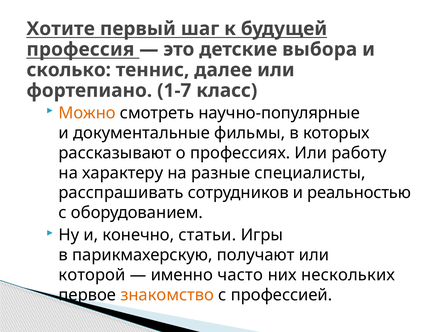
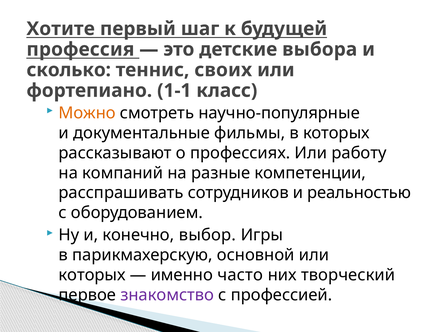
далее: далее -> своих
1-7: 1-7 -> 1-1
характеру: характеру -> компаний
специалисты: специалисты -> компетенции
статьи: статьи -> выбор
получают: получают -> основной
которой at (92, 275): которой -> которых
нескольких: нескольких -> творческий
знакомство colour: orange -> purple
